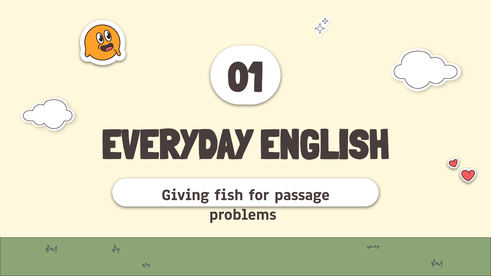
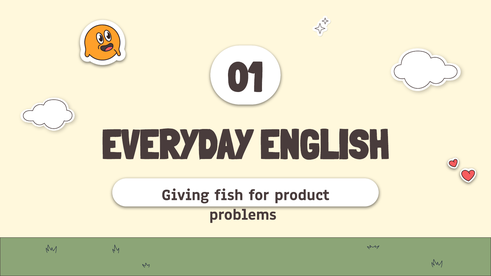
passage: passage -> product
